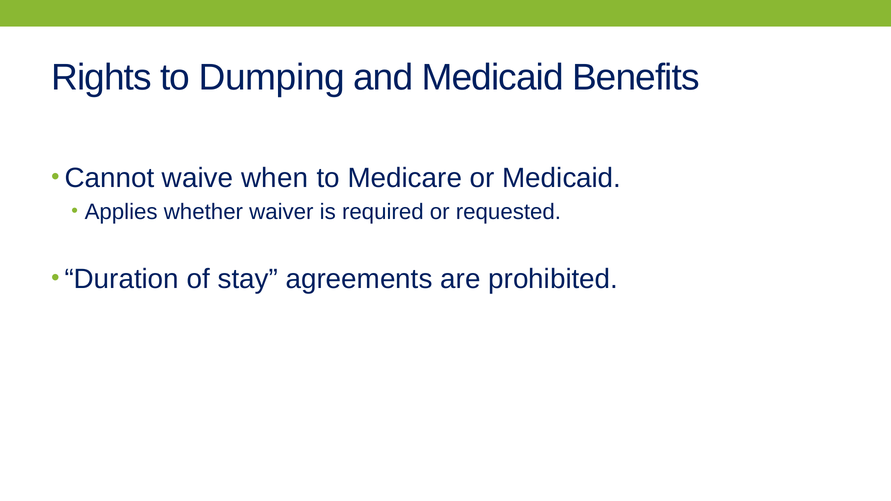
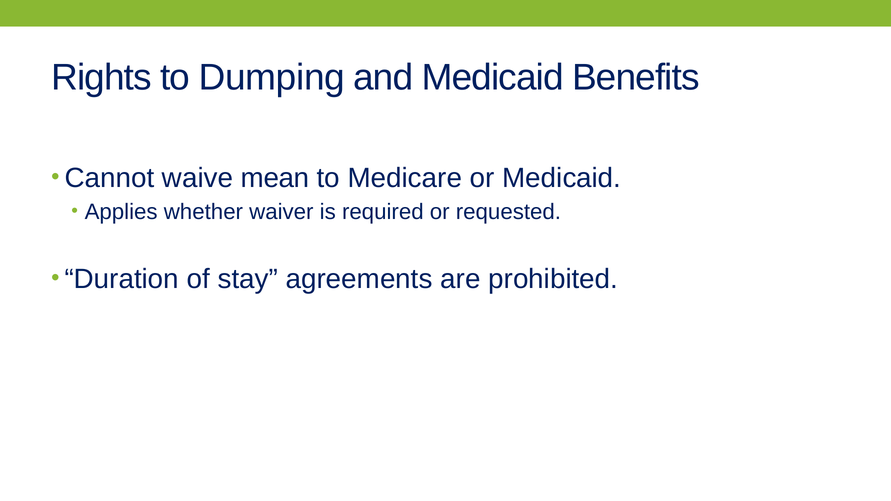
when: when -> mean
